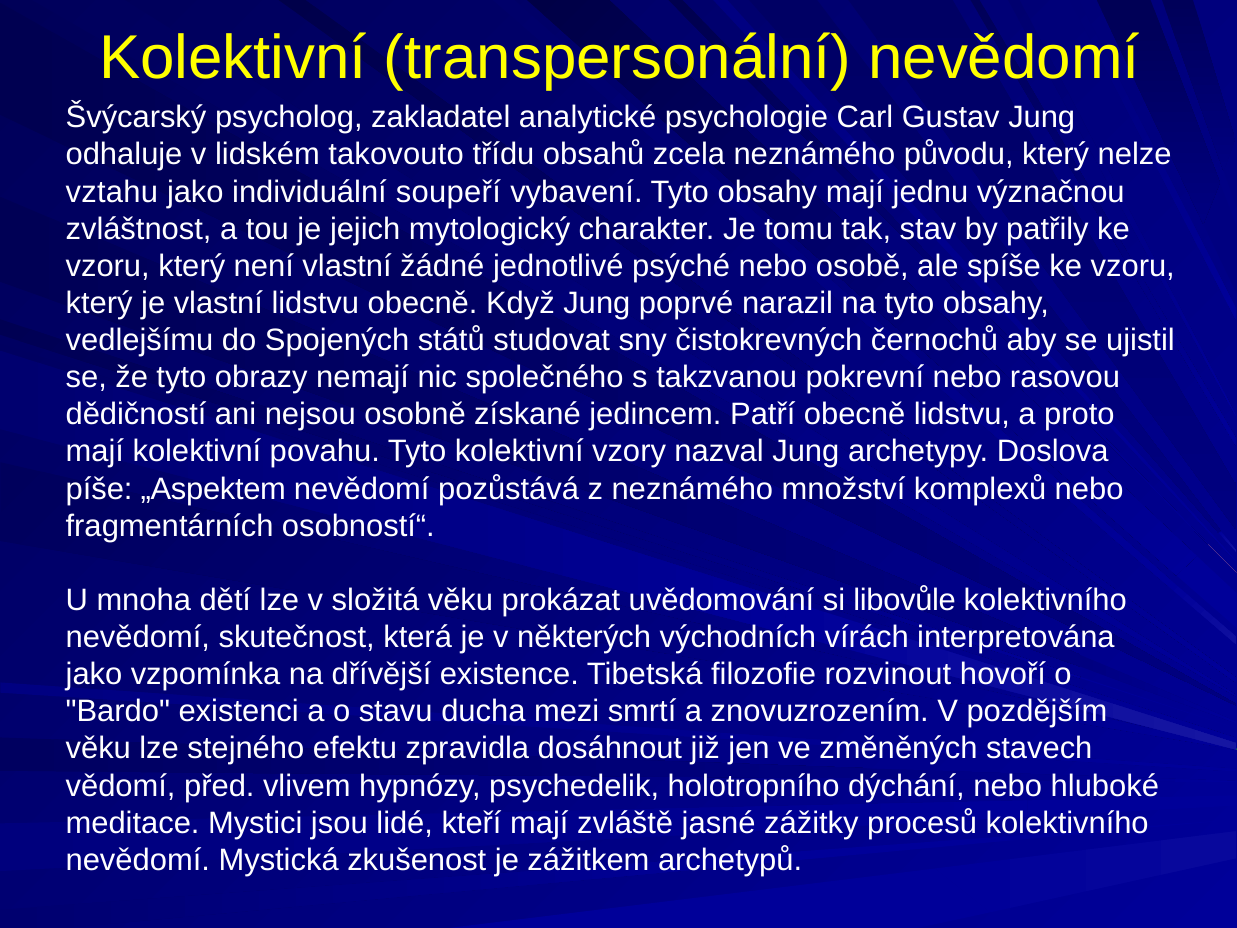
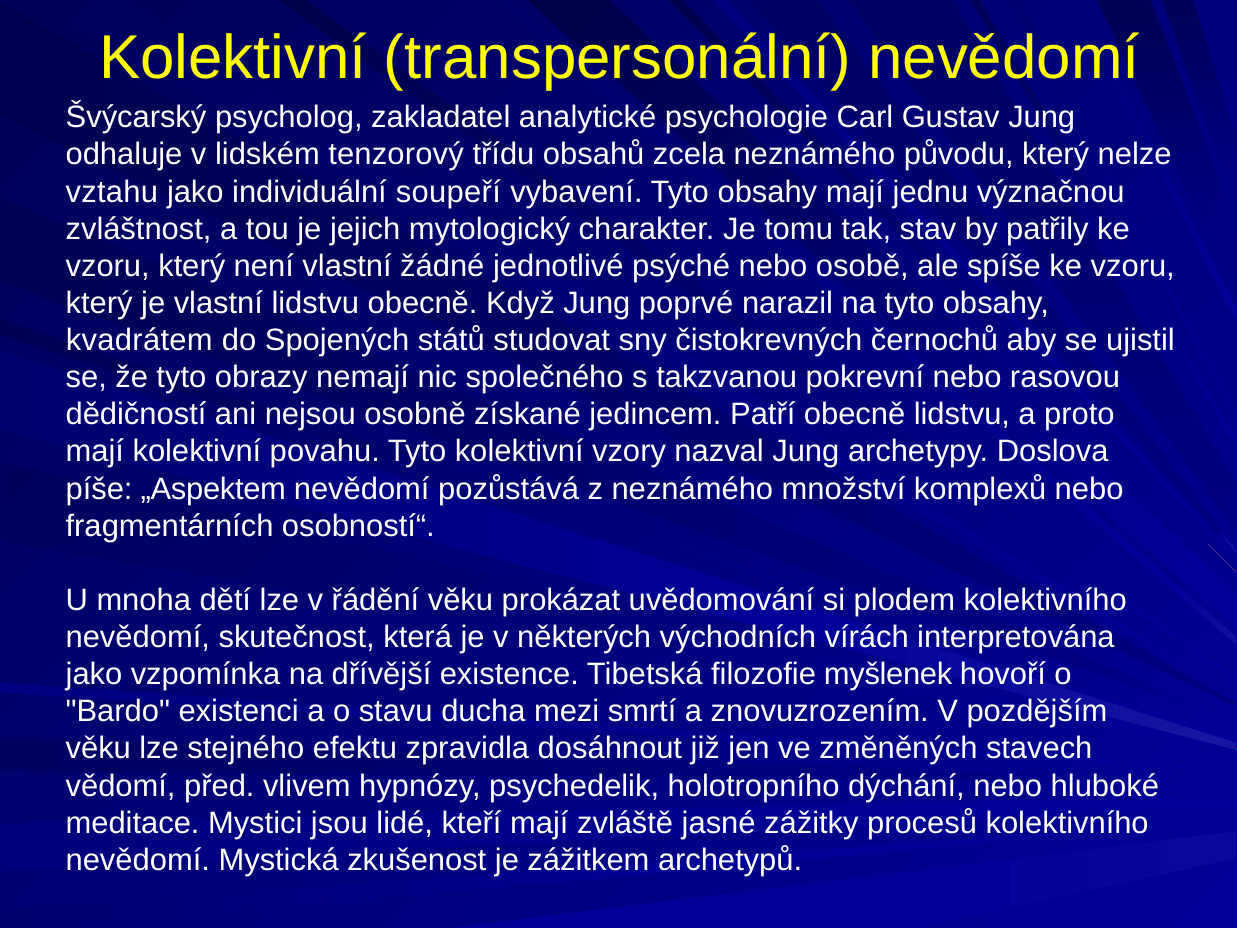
takovouto: takovouto -> tenzorový
vedlejšímu: vedlejšímu -> kvadrátem
složitá: složitá -> řádění
libovůle: libovůle -> plodem
rozvinout: rozvinout -> myšlenek
